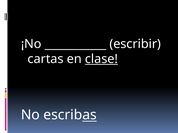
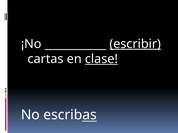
escribir underline: none -> present
